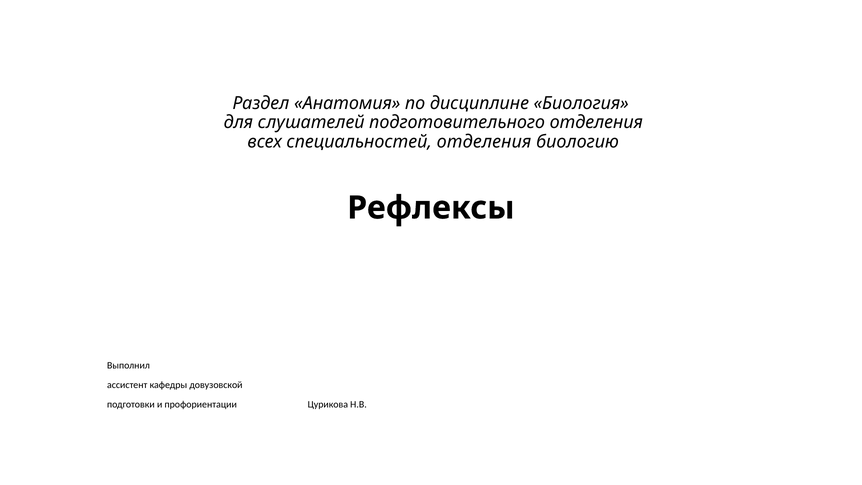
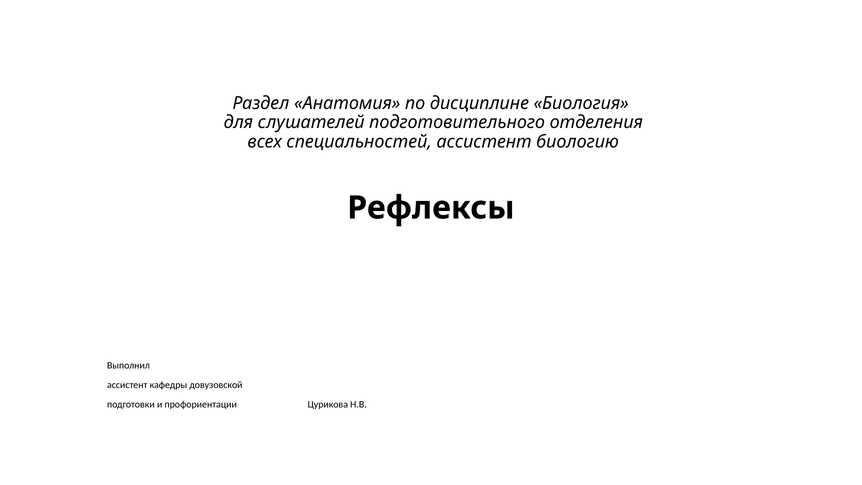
специальностей отделения: отделения -> ассистент
